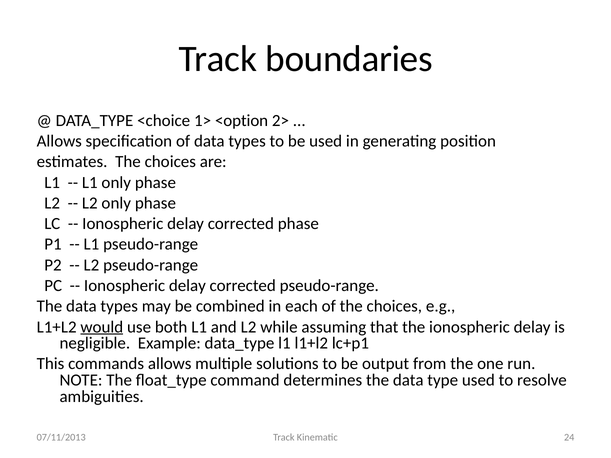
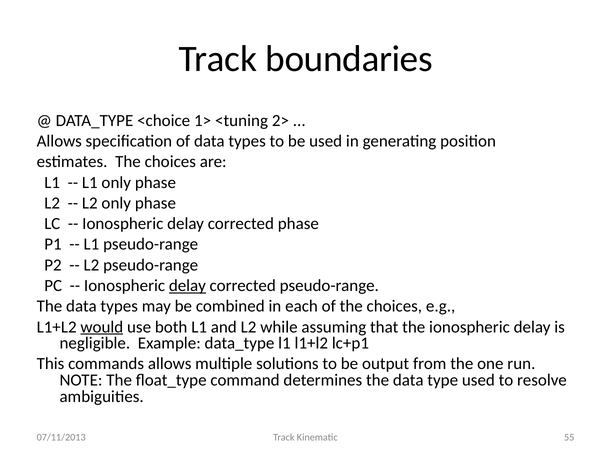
<option: <option -> <tuning
delay at (187, 286) underline: none -> present
24: 24 -> 55
